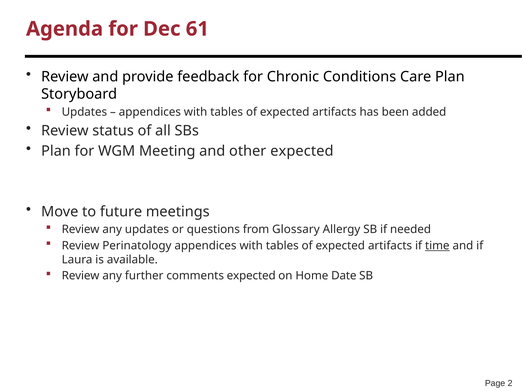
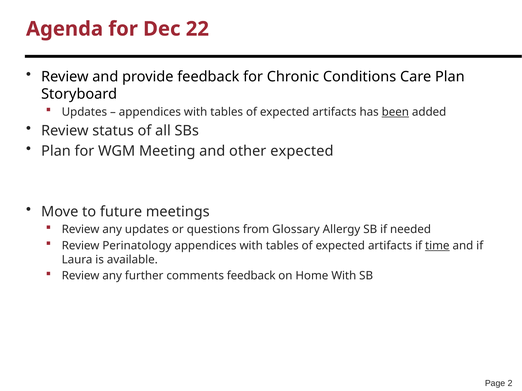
61: 61 -> 22
been underline: none -> present
comments expected: expected -> feedback
Home Date: Date -> With
